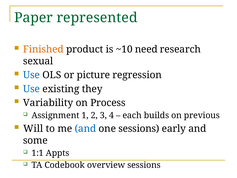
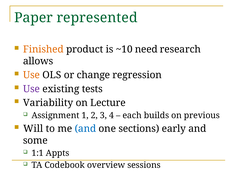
sexual: sexual -> allows
Use at (32, 75) colour: blue -> orange
picture: picture -> change
Use at (32, 89) colour: blue -> purple
they: they -> tests
Process: Process -> Lecture
one sessions: sessions -> sections
